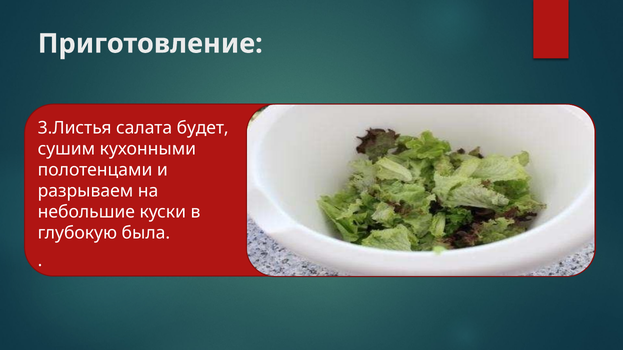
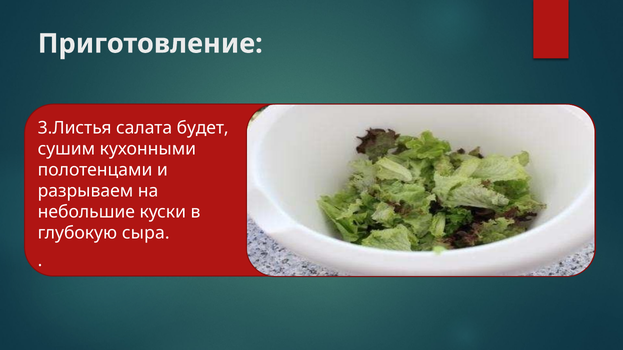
была: была -> сыра
